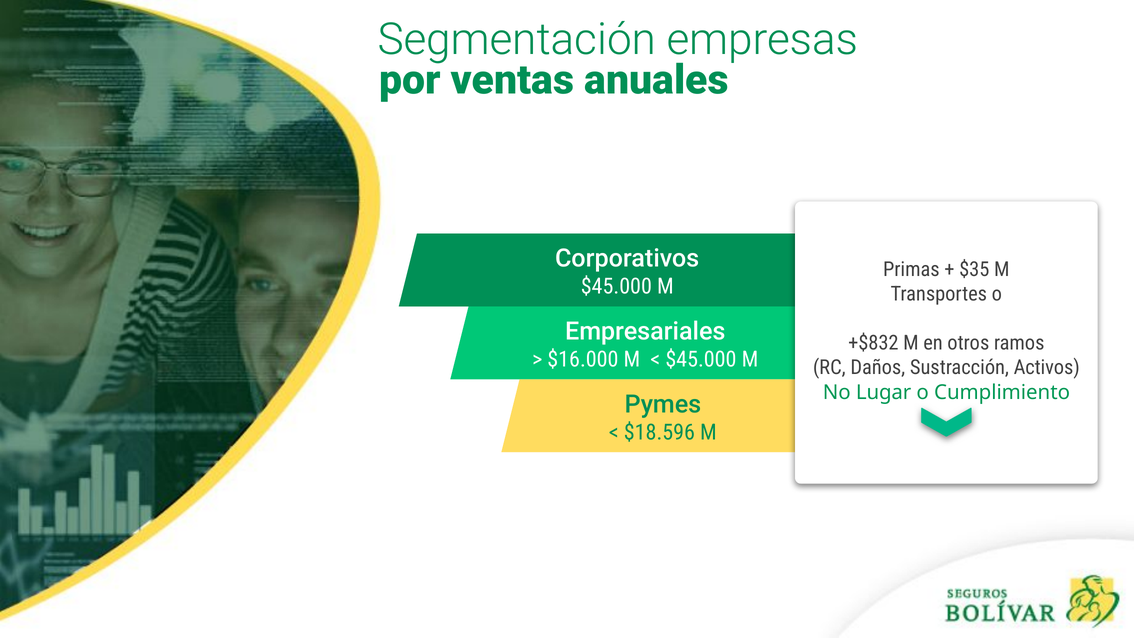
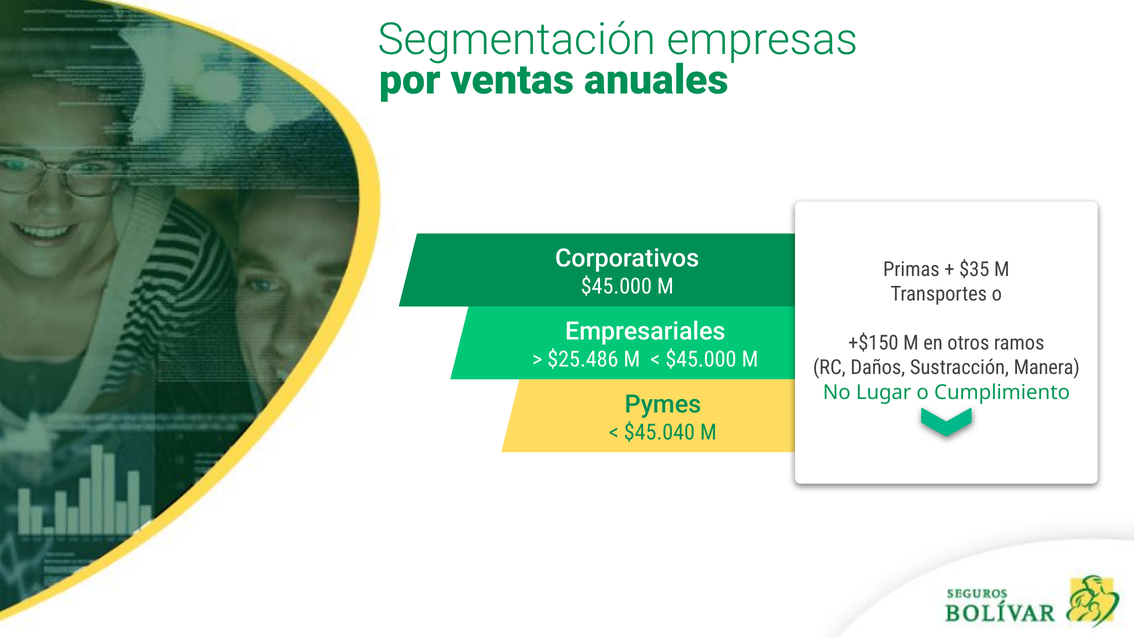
+$832: +$832 -> +$150
$16.000: $16.000 -> $25.486
Activos: Activos -> Manera
$18.596: $18.596 -> $45.040
